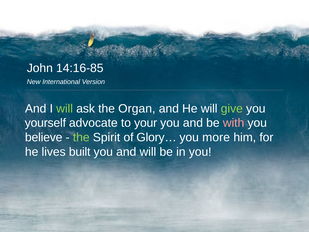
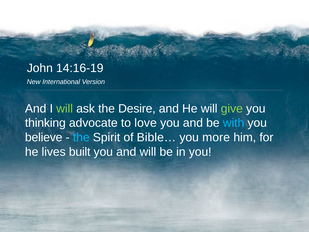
14:16-85: 14:16-85 -> 14:16-19
Organ: Organ -> Desire
yourself: yourself -> thinking
your: your -> love
with colour: pink -> light blue
the at (81, 137) colour: light green -> light blue
Glory…: Glory… -> Bible…
